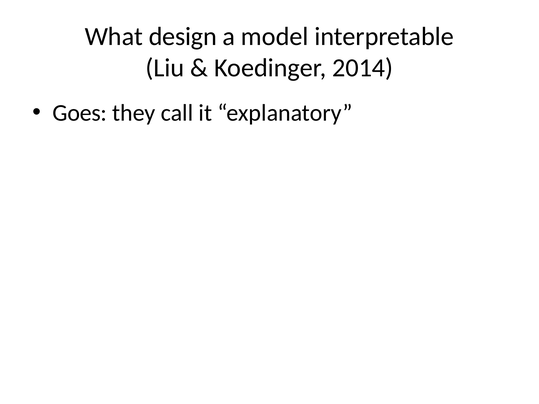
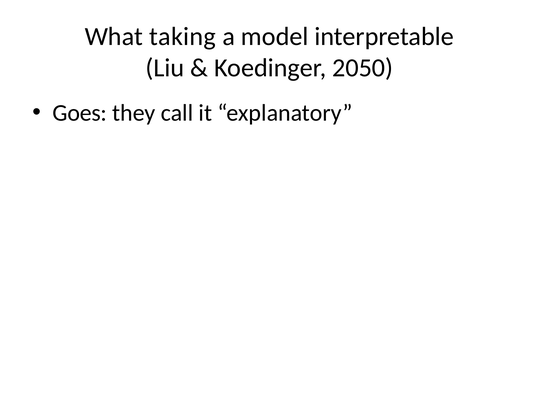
design: design -> taking
2014: 2014 -> 2050
